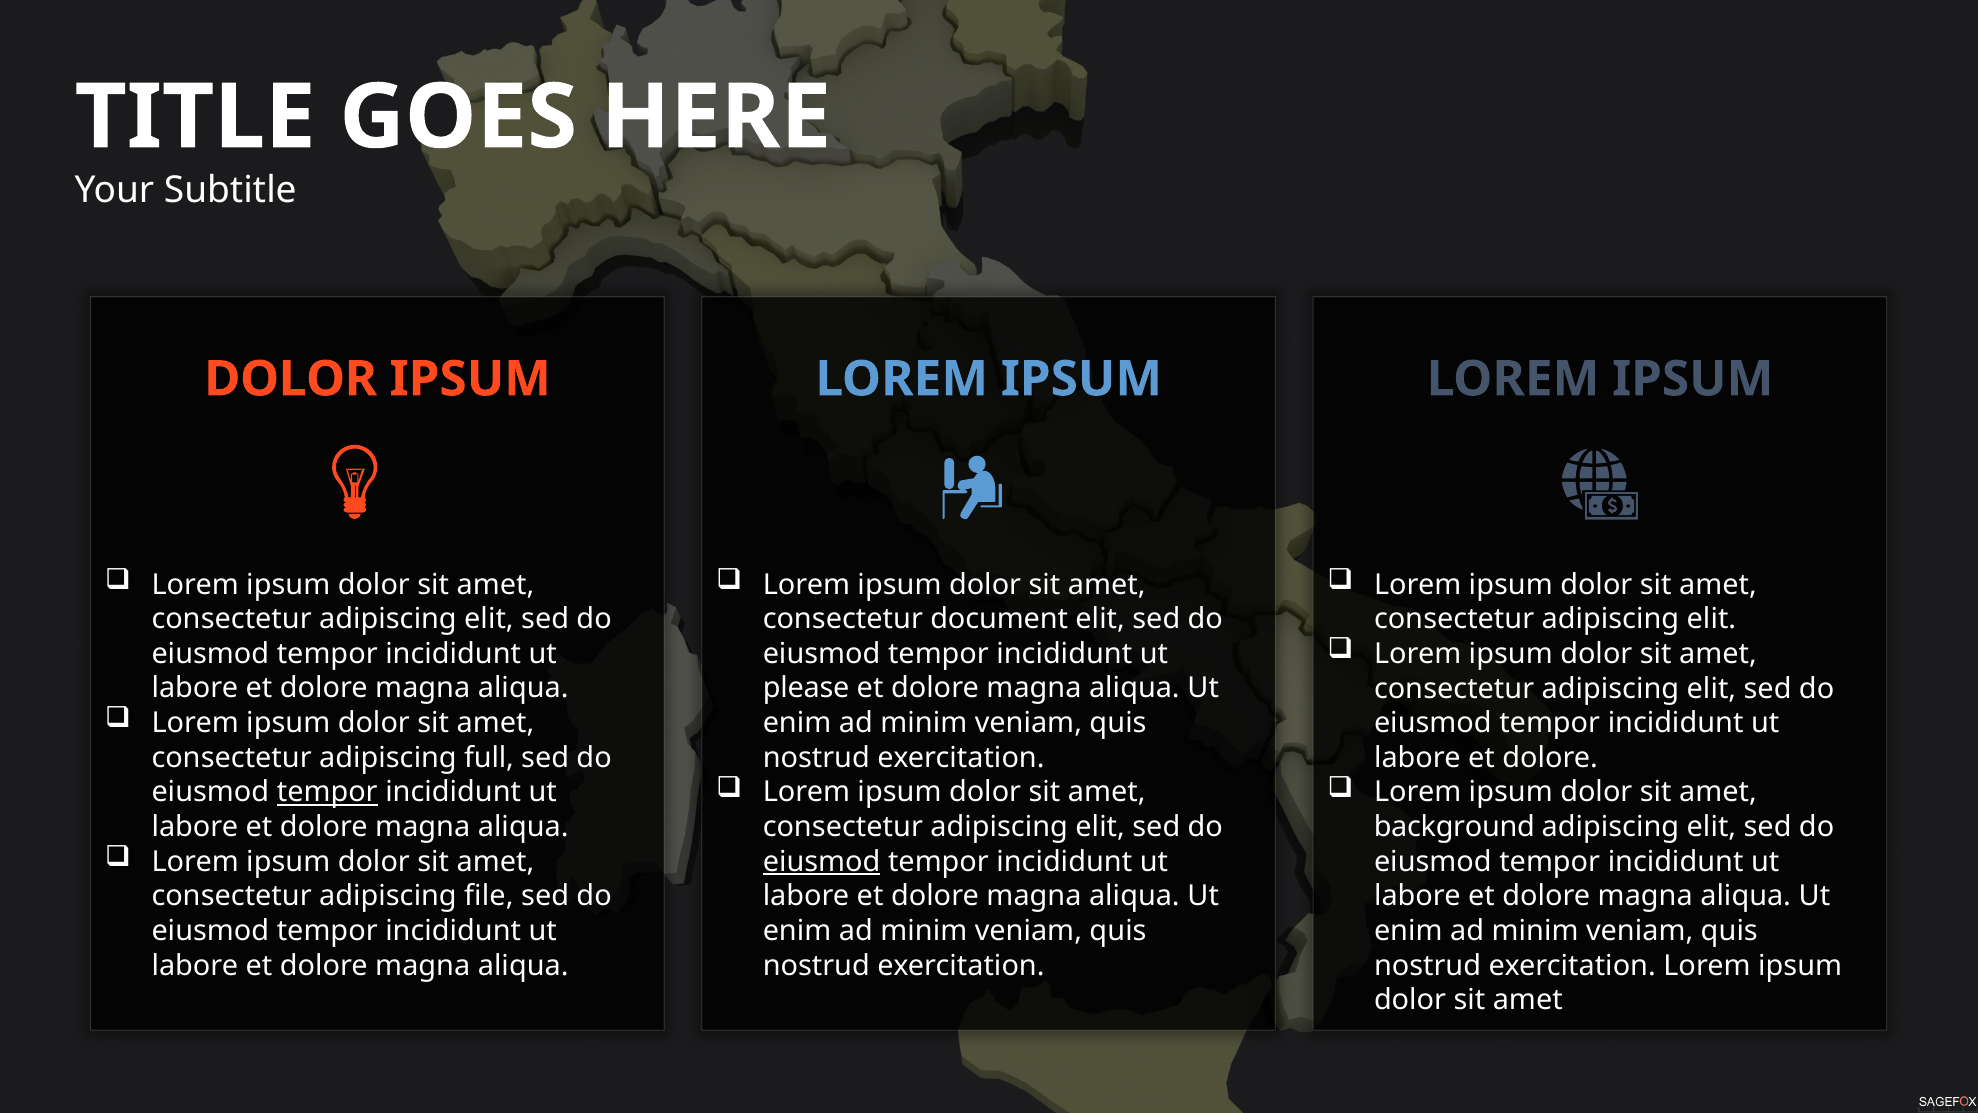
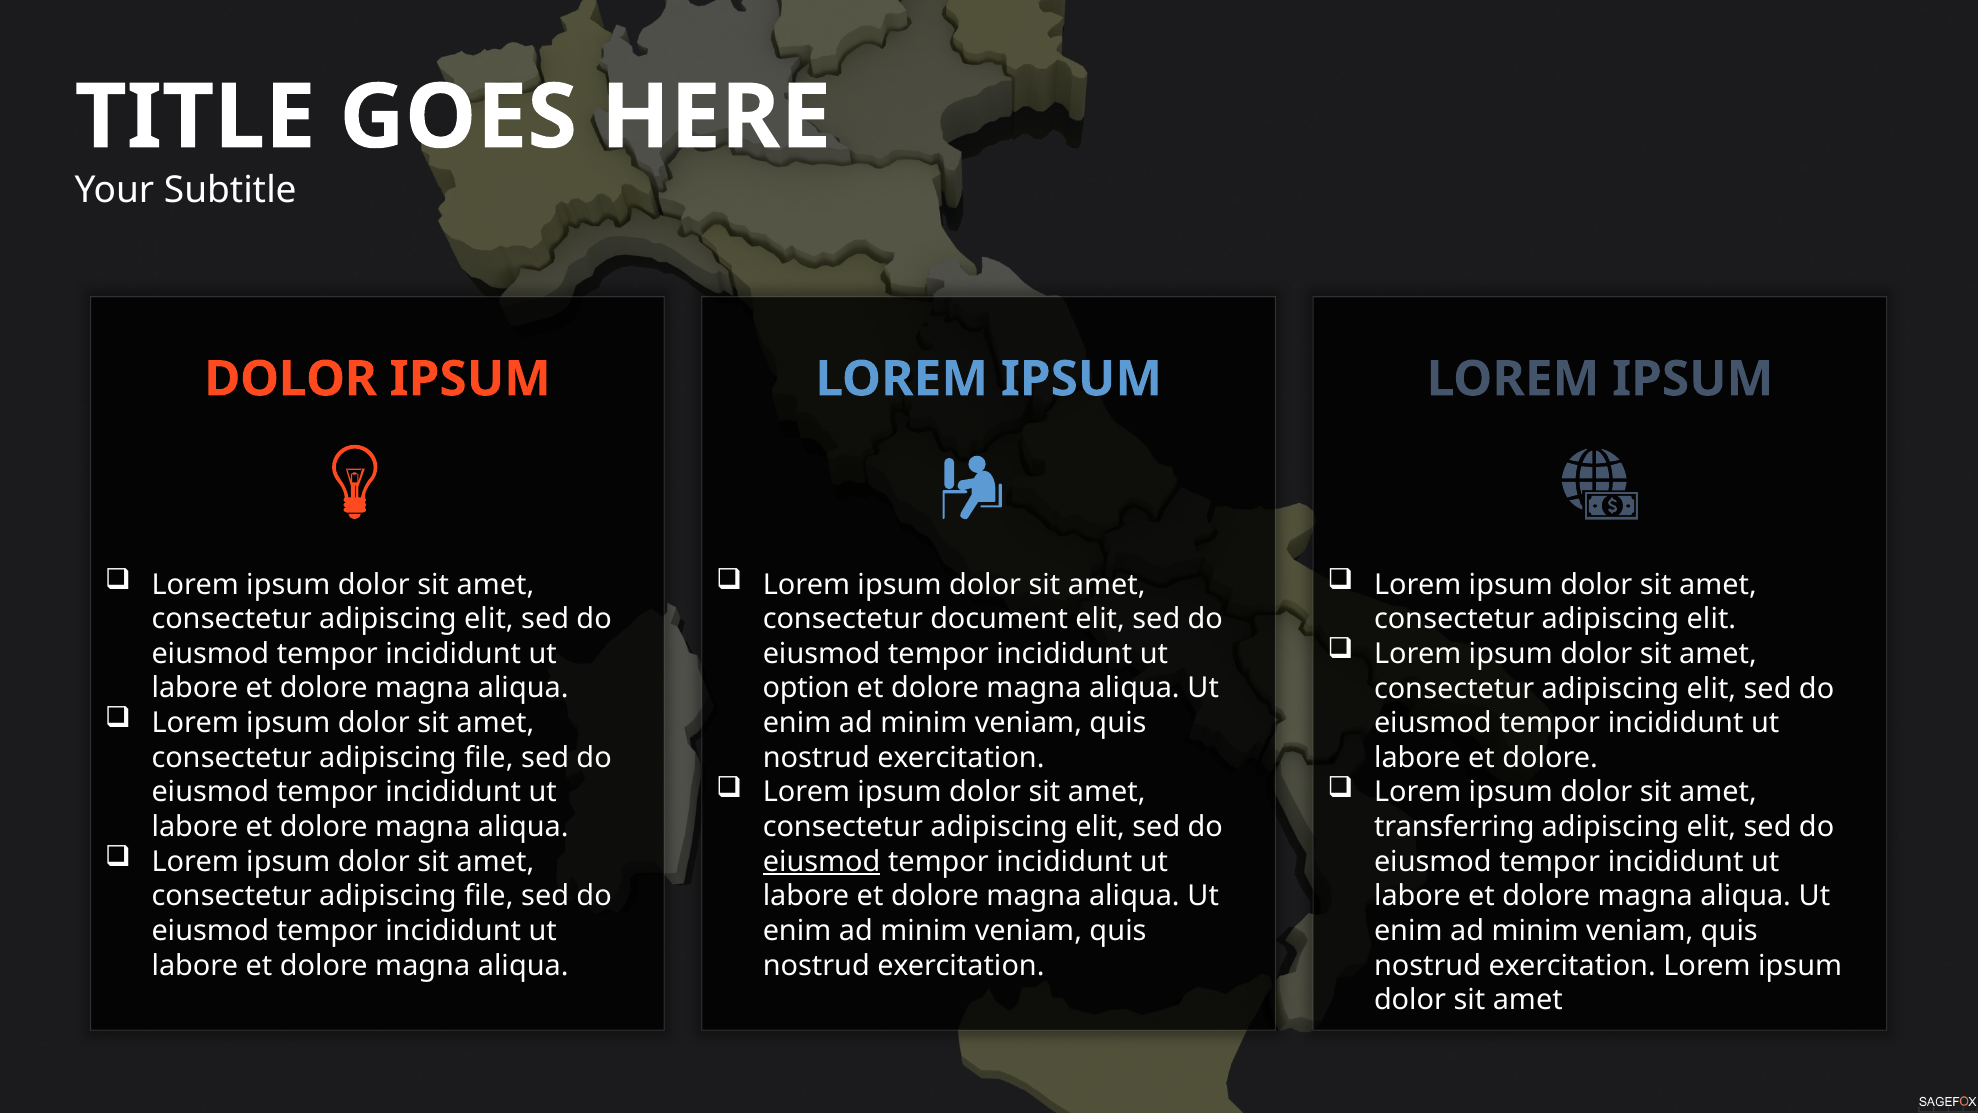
please: please -> option
full at (489, 757): full -> file
tempor at (327, 792) underline: present -> none
background: background -> transferring
